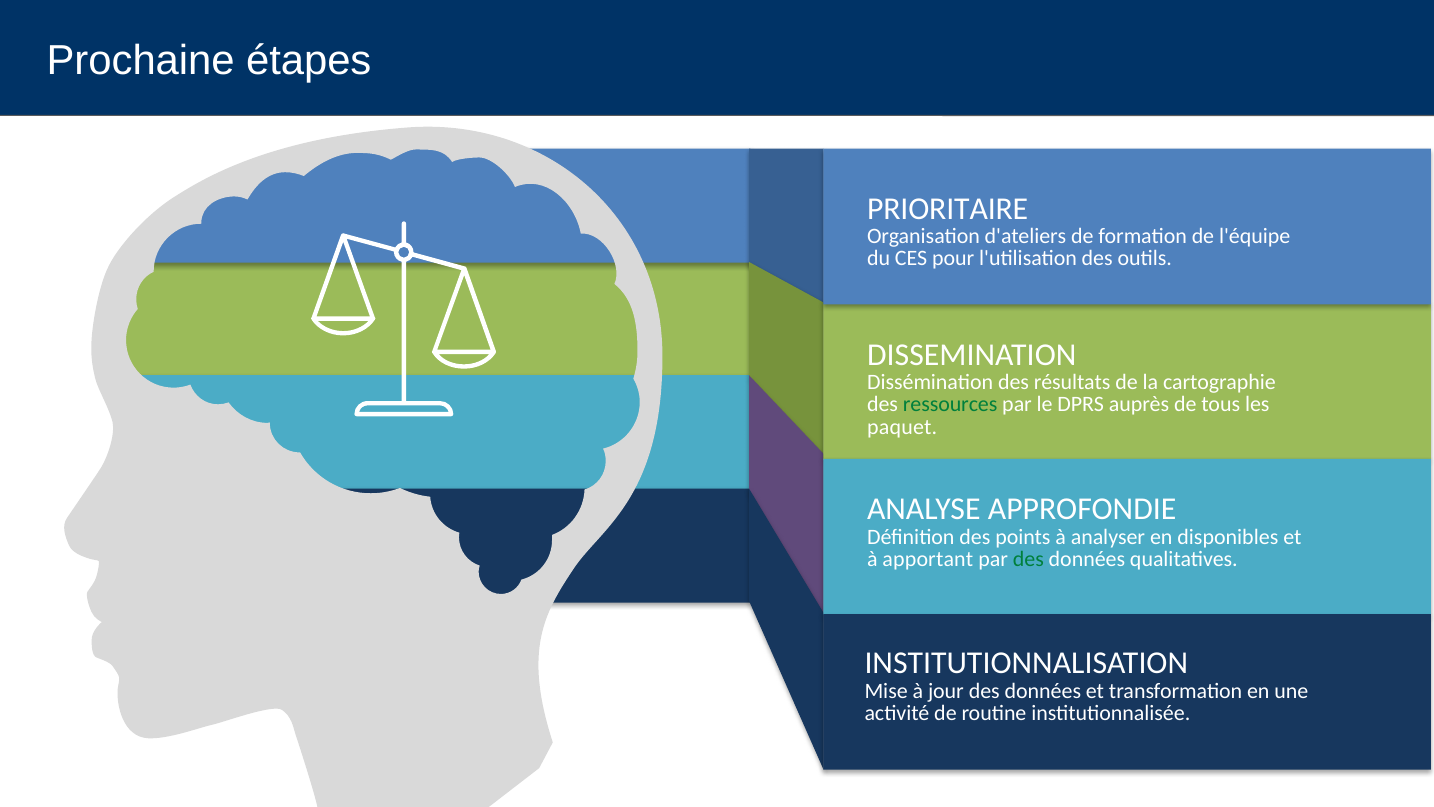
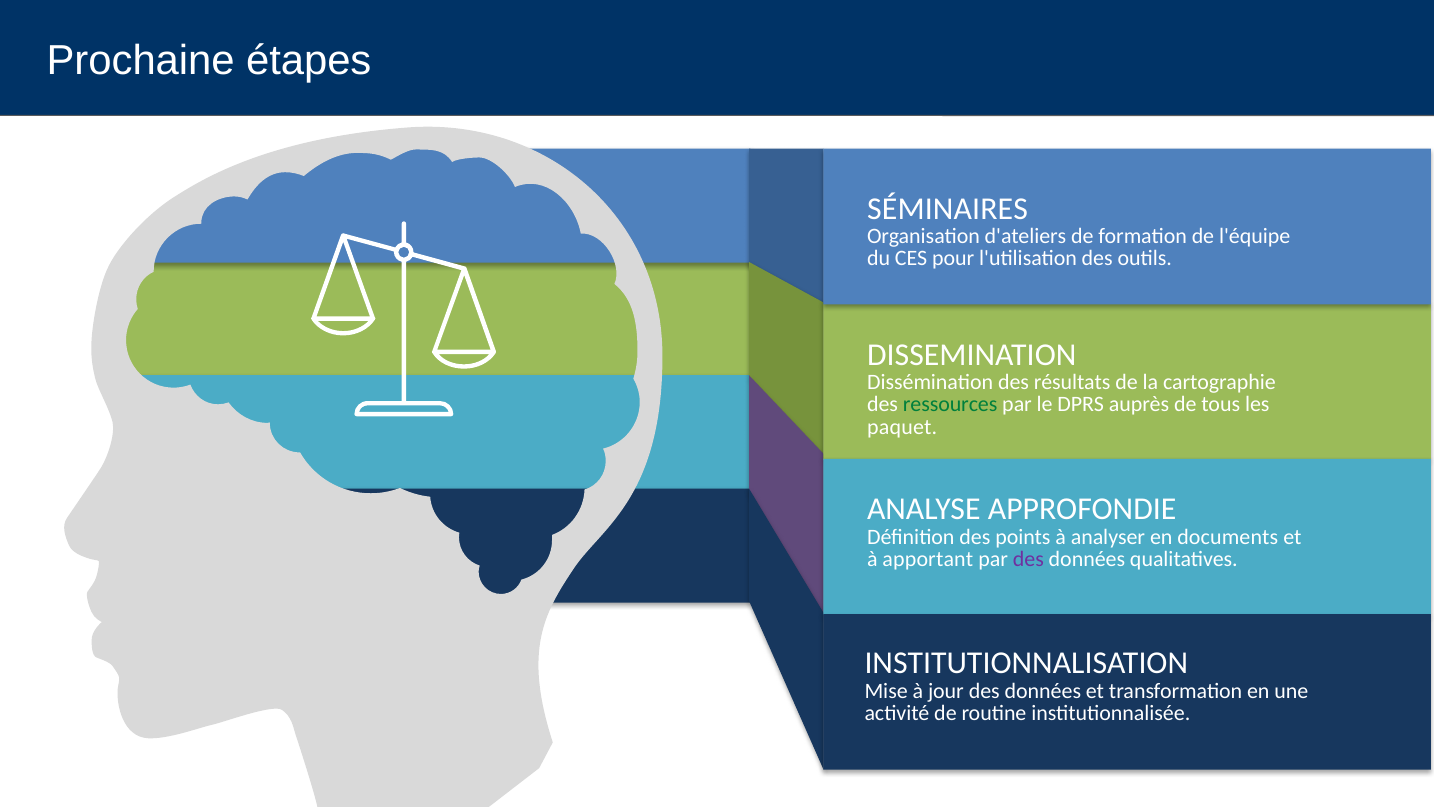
PRIORITAIRE: PRIORITAIRE -> SÉMINAIRES
disponibles: disponibles -> documents
des at (1028, 559) colour: green -> purple
